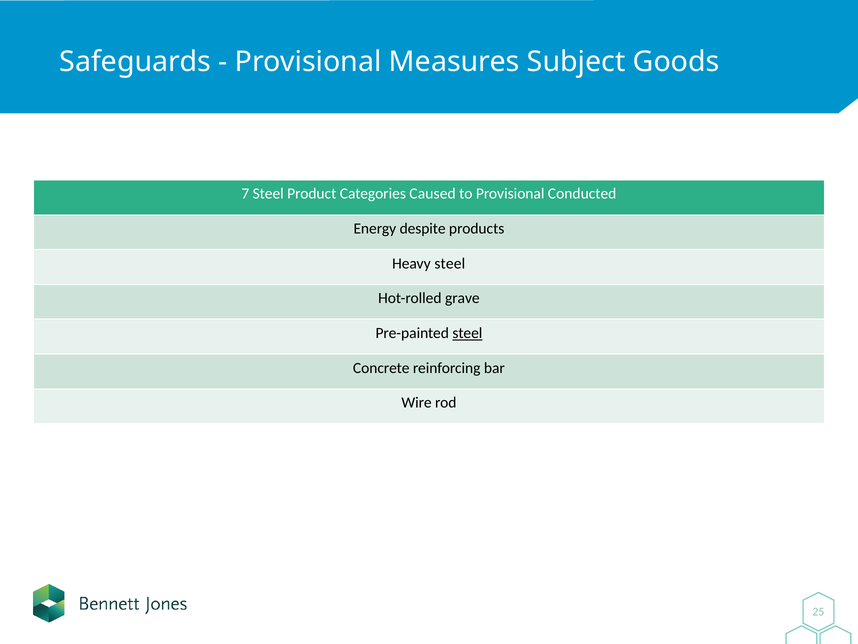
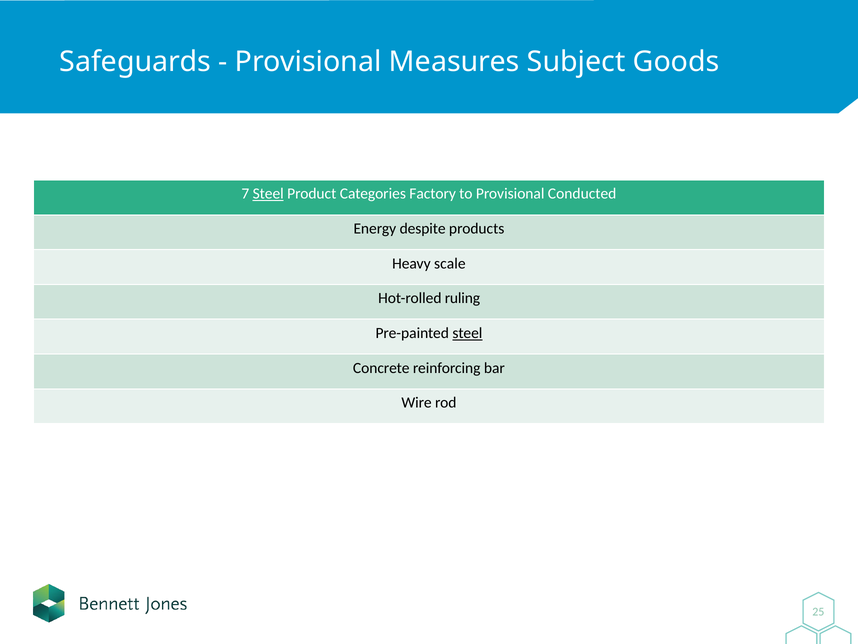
Steel at (268, 194) underline: none -> present
Caused: Caused -> Factory
Heavy steel: steel -> scale
grave: grave -> ruling
